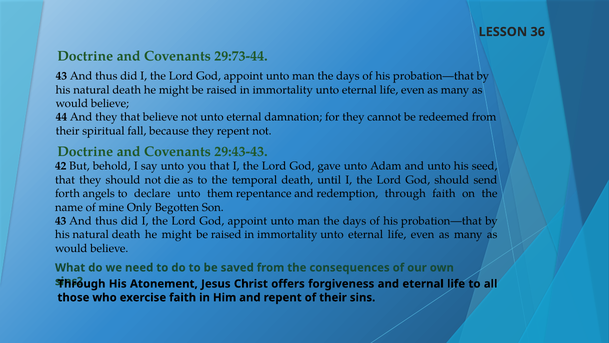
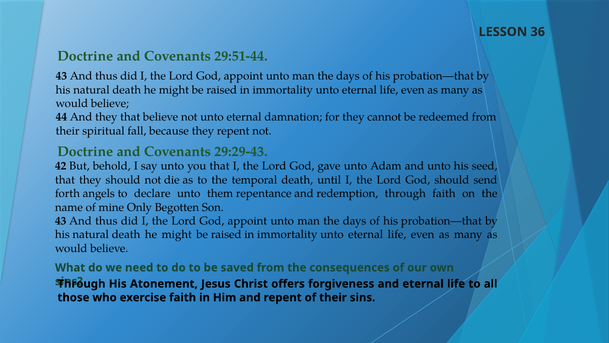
29:73-44: 29:73-44 -> 29:51-44
29:43-43: 29:43-43 -> 29:29-43
